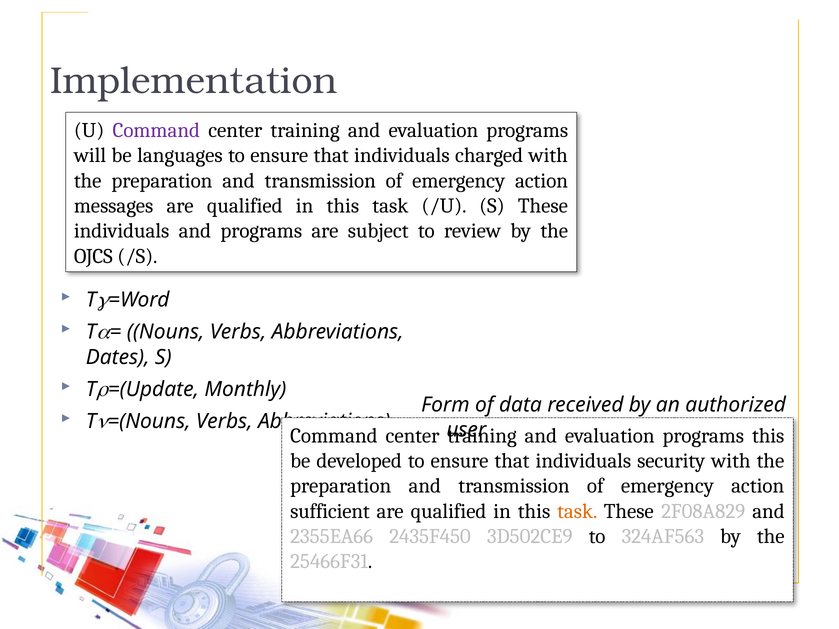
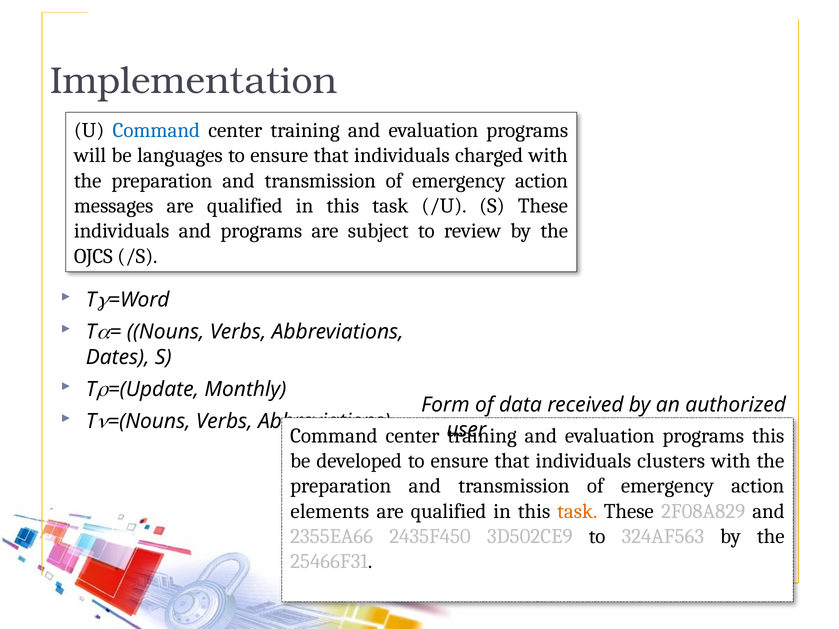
Command at (156, 130) colour: purple -> blue
security: security -> clusters
sufficient: sufficient -> elements
